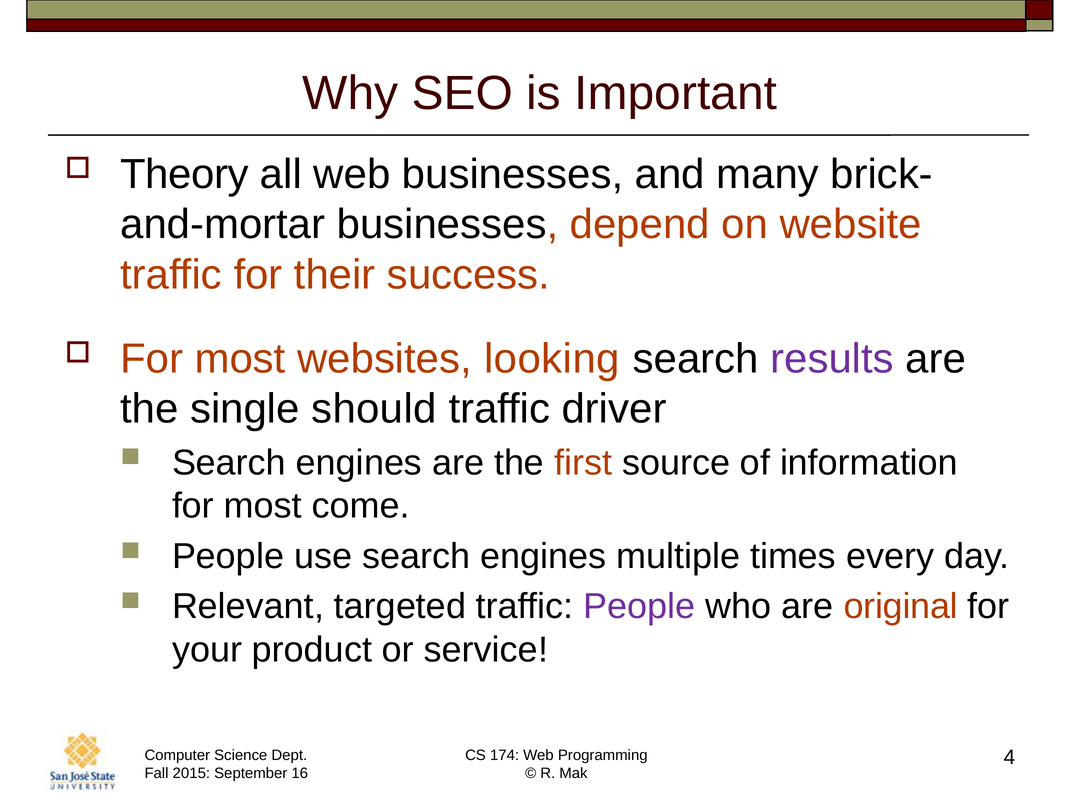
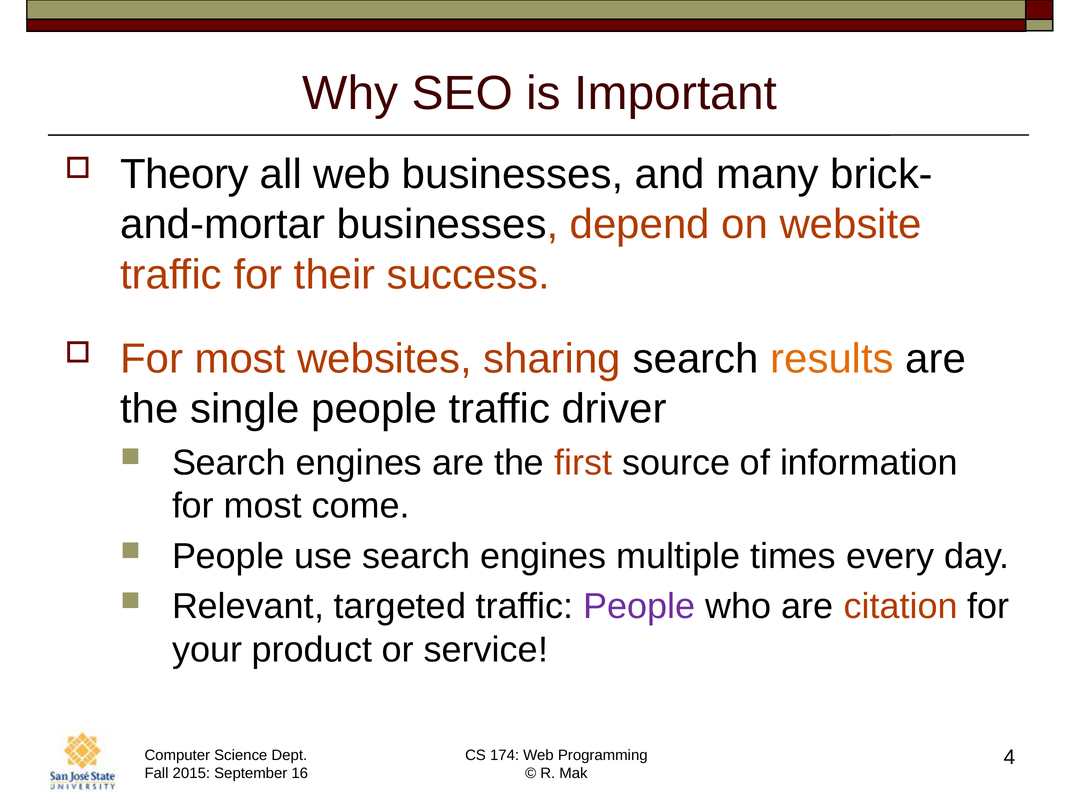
looking: looking -> sharing
results colour: purple -> orange
single should: should -> people
original: original -> citation
